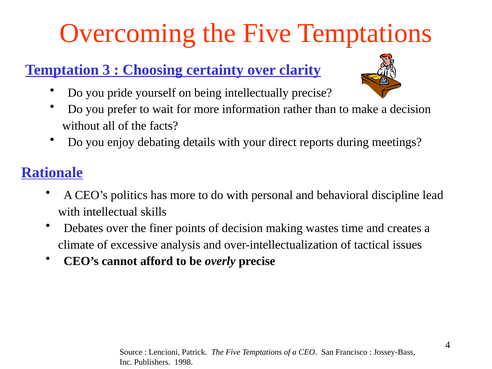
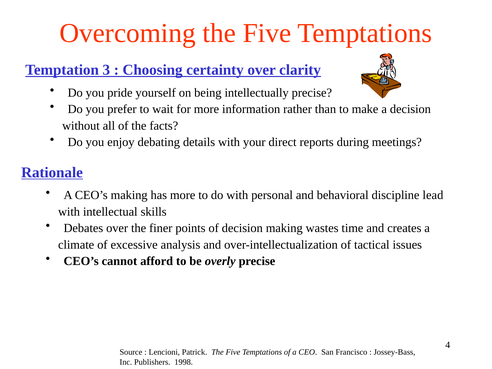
CEO’s politics: politics -> making
